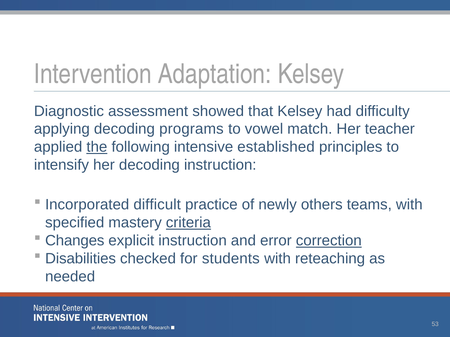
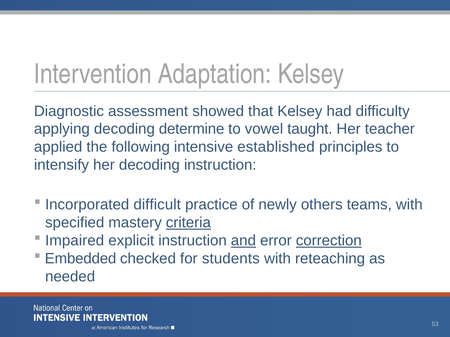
programs: programs -> determine
match: match -> taught
the underline: present -> none
Changes: Changes -> Impaired
and underline: none -> present
Disabilities: Disabilities -> Embedded
